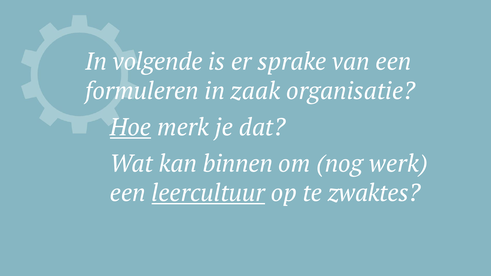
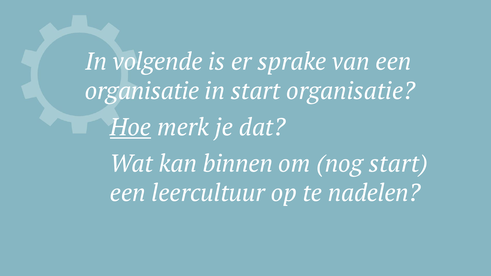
formuleren at (142, 91): formuleren -> organisatie
in zaak: zaak -> start
nog werk: werk -> start
leercultuur underline: present -> none
zwaktes: zwaktes -> nadelen
